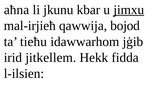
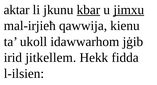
aħna: aħna -> aktar
kbar underline: none -> present
bojod: bojod -> kienu
tieħu: tieħu -> ukoll
